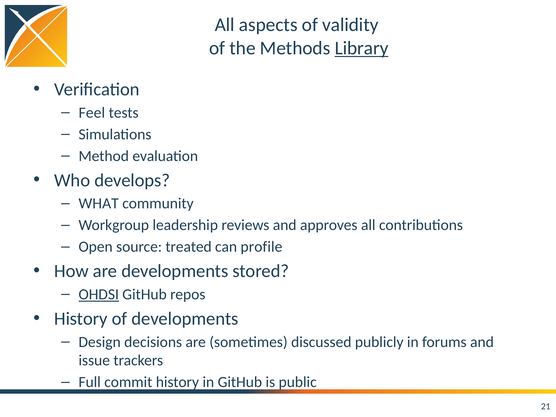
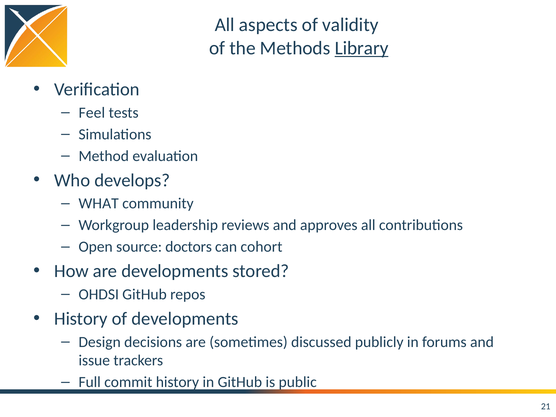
treated: treated -> doctors
profile: profile -> cohort
OHDSI underline: present -> none
